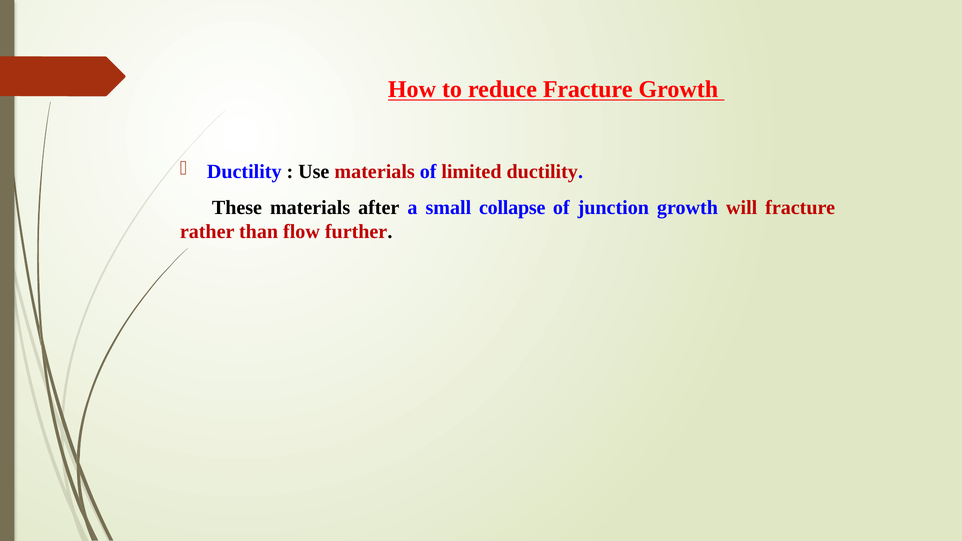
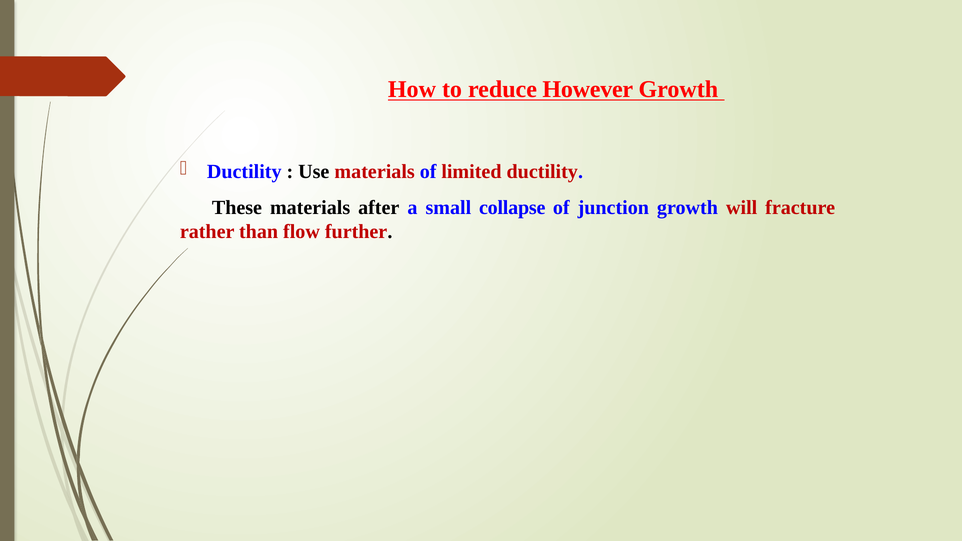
reduce Fracture: Fracture -> However
